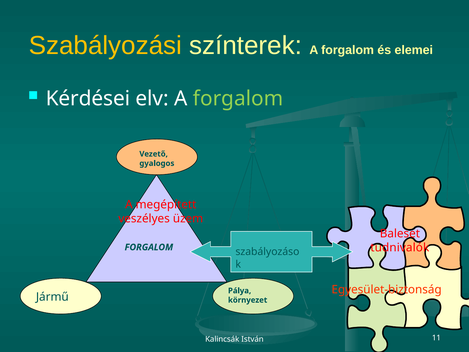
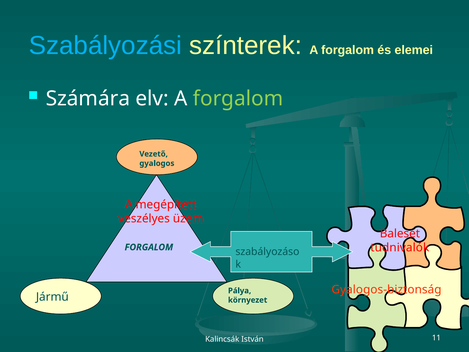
Szabályozási colour: yellow -> light blue
Kérdései: Kérdései -> Számára
Egyesület-biztonság: Egyesület-biztonság -> Gyalogos-biztonság
